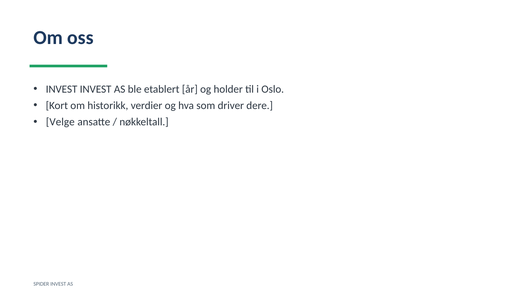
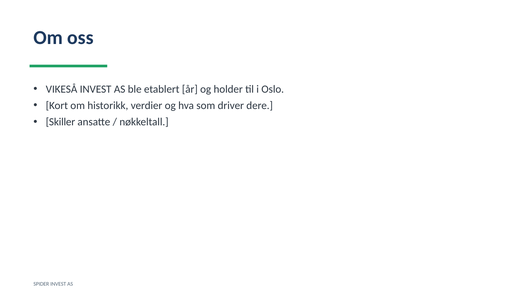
INVEST at (62, 89): INVEST -> VIKESÅ
Velge: Velge -> Skiller
